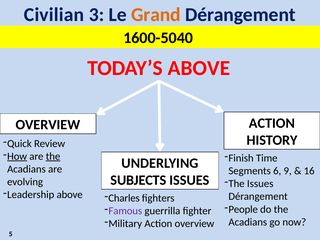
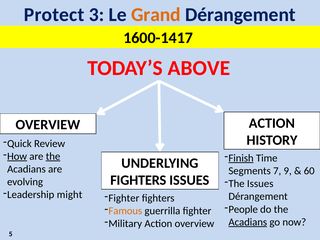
Civilian: Civilian -> Protect
1600-5040: 1600-5040 -> 1600-1417
Finish underline: none -> present
6: 6 -> 7
16: 16 -> 60
SUBJECTS at (138, 180): SUBJECTS -> FIGHTERS
Leadership above: above -> might
Charles at (124, 198): Charles -> Fighter
Famous colour: purple -> orange
Acadians at (248, 222) underline: none -> present
